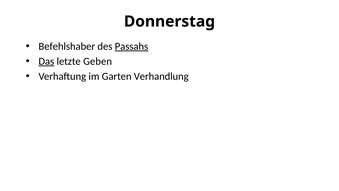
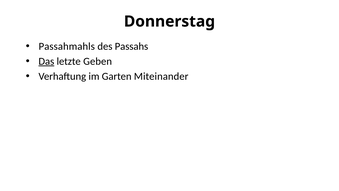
Befehlshaber: Befehlshaber -> Passahmahls
Passahs underline: present -> none
Verhandlung: Verhandlung -> Miteinander
